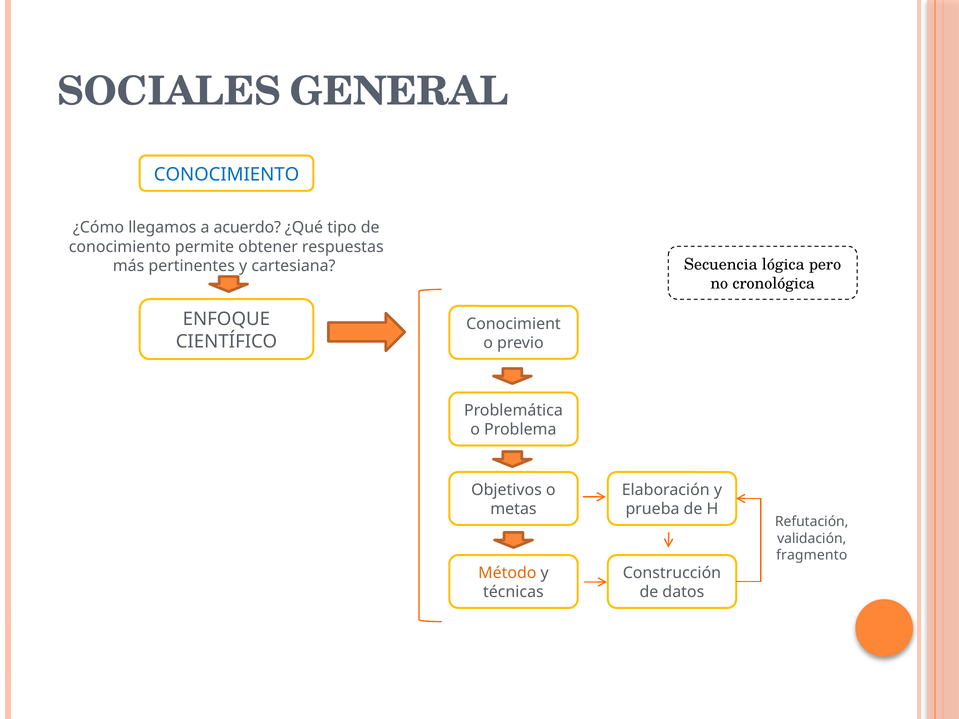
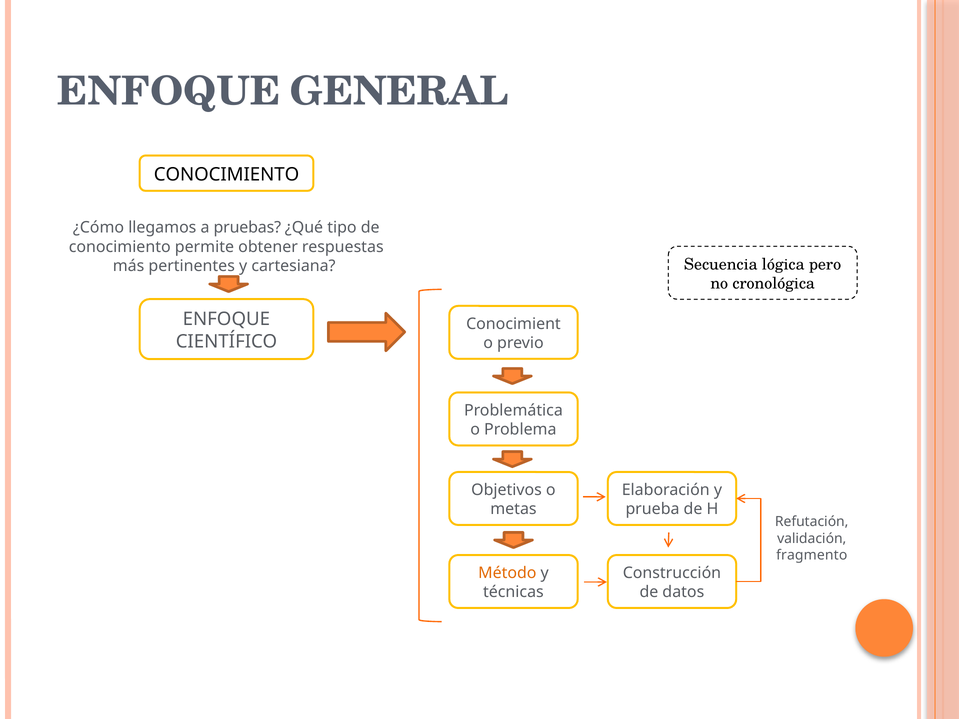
SOCIALES at (169, 92): SOCIALES -> ENFOQUE
CONOCIMIENTO at (226, 175) colour: blue -> black
acuerdo: acuerdo -> pruebas
